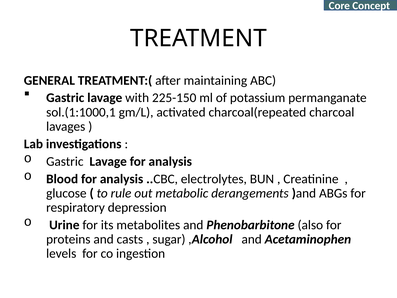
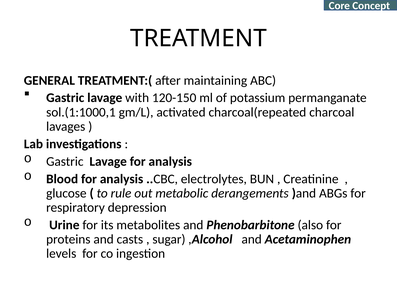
225-150: 225-150 -> 120-150
